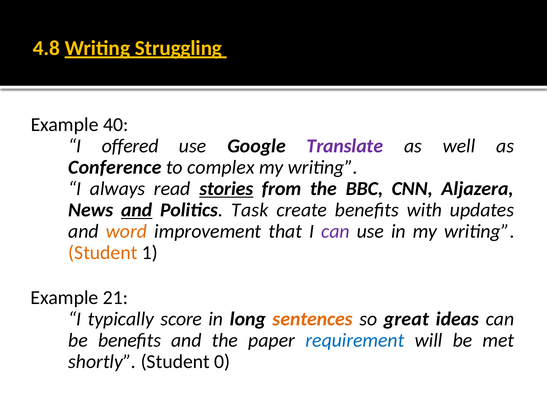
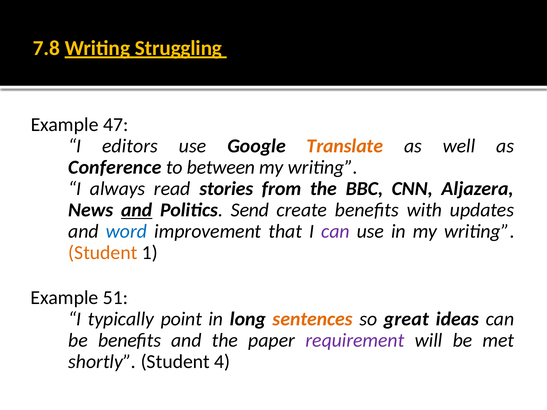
4.8: 4.8 -> 7.8
40: 40 -> 47
offered: offered -> editors
Translate colour: purple -> orange
complex: complex -> between
stories underline: present -> none
Task: Task -> Send
word colour: orange -> blue
21: 21 -> 51
score: score -> point
requirement colour: blue -> purple
0: 0 -> 4
